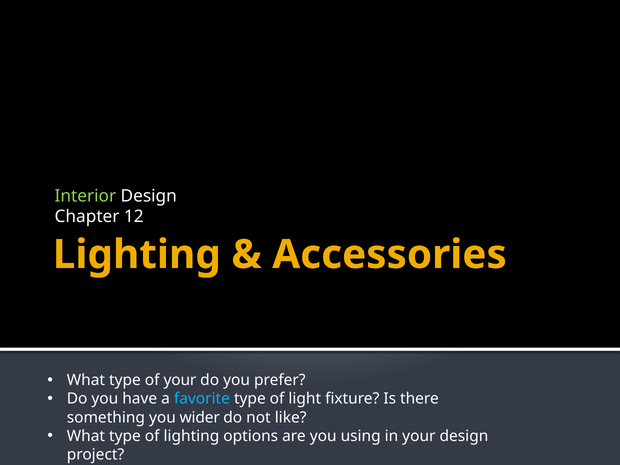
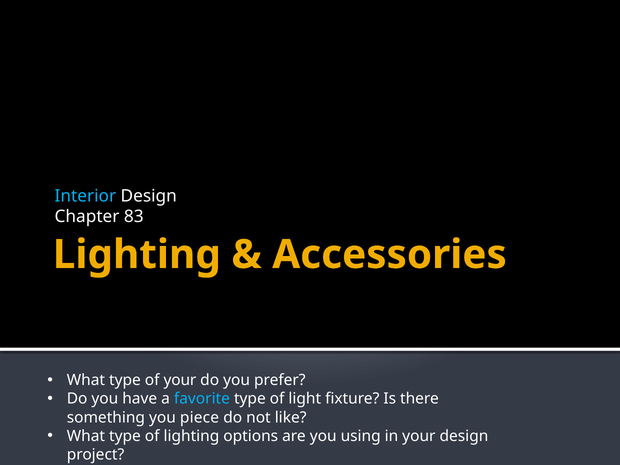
Interior colour: light green -> light blue
12: 12 -> 83
wider: wider -> piece
